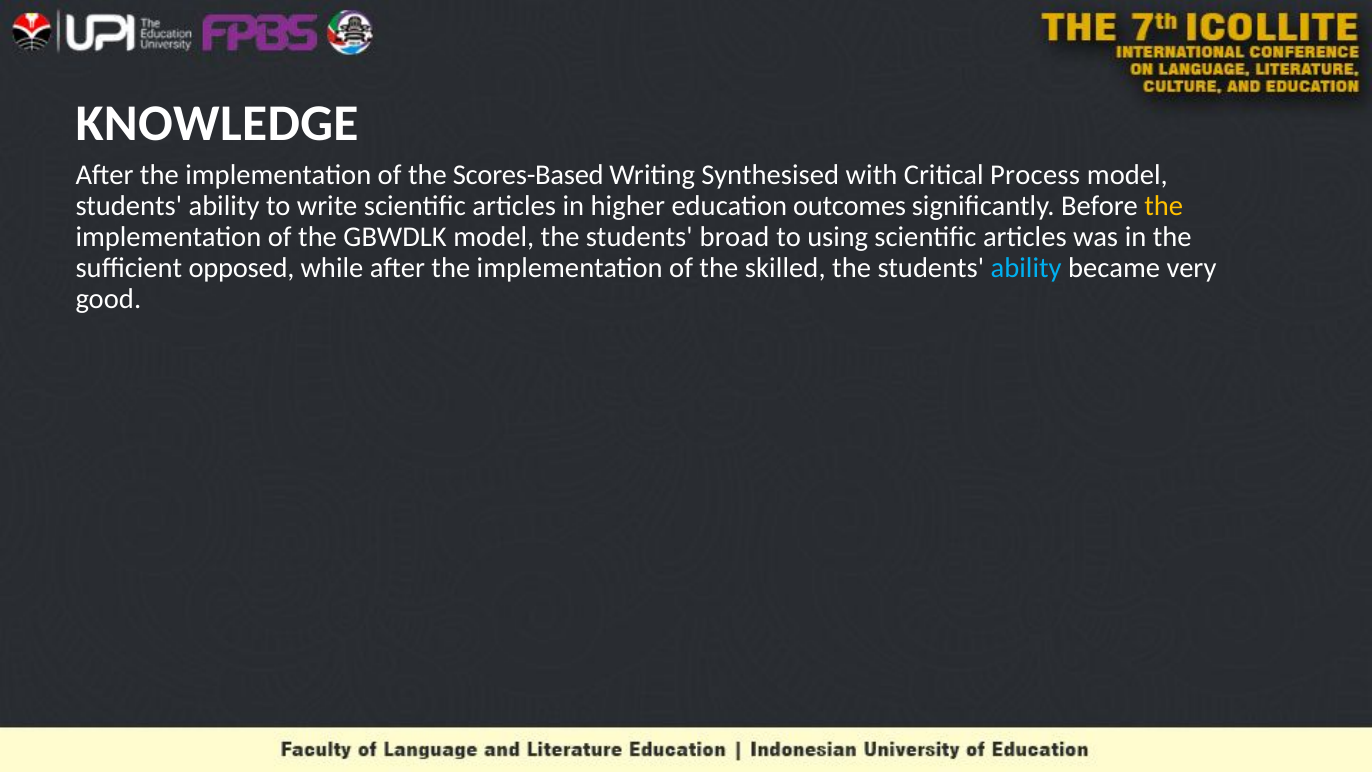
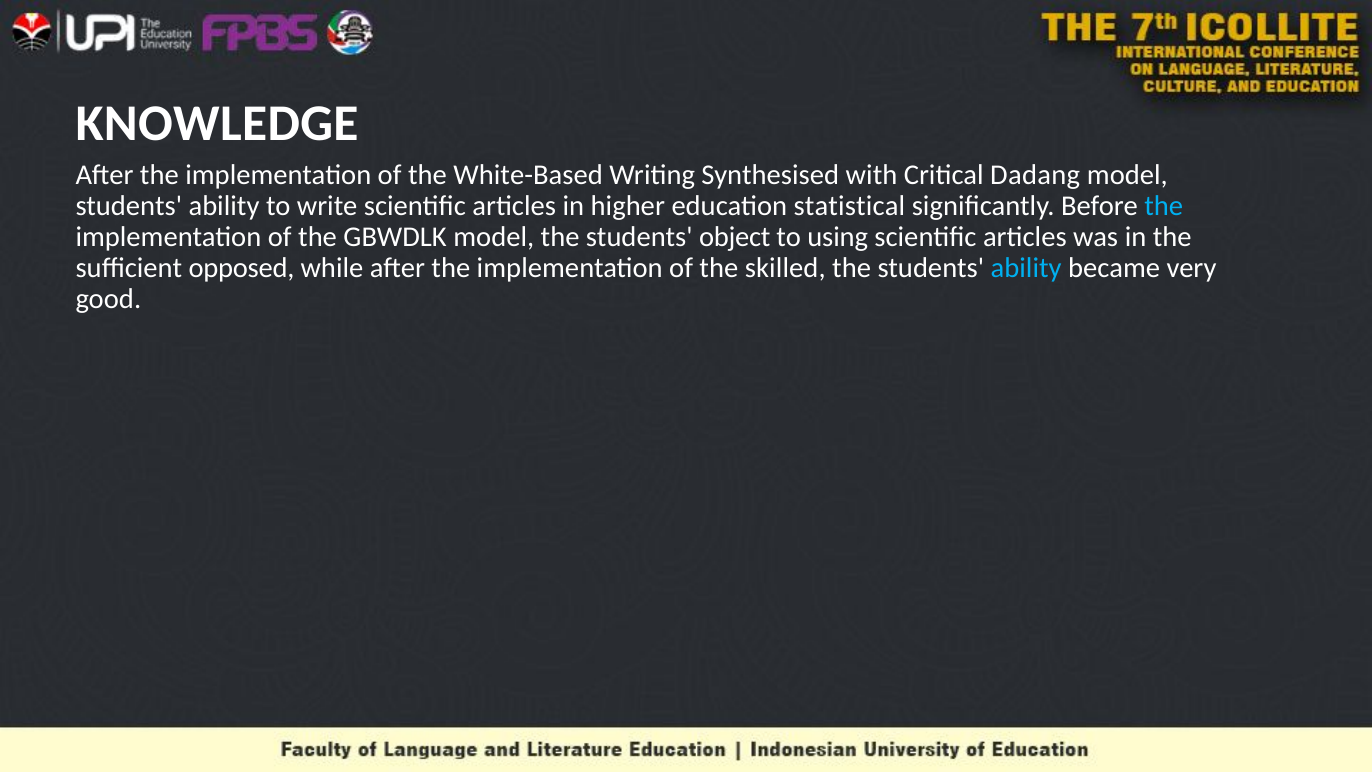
Scores-Based: Scores-Based -> White-Based
Process: Process -> Dadang
outcomes: outcomes -> statistical
the at (1164, 206) colour: yellow -> light blue
broad: broad -> object
